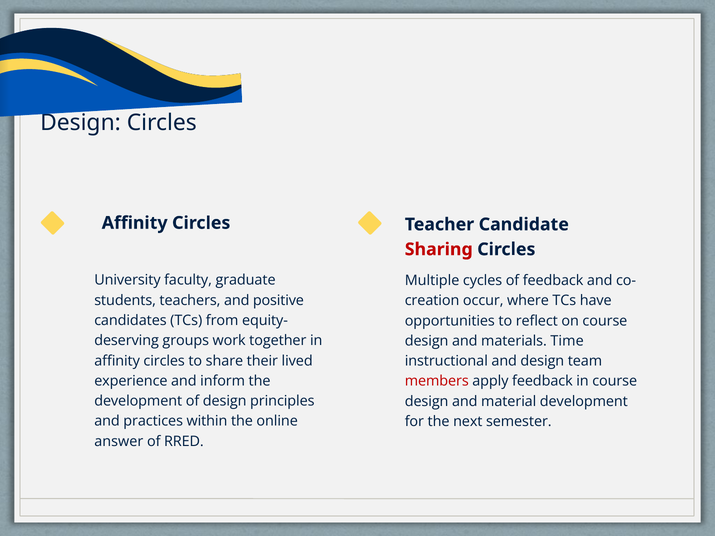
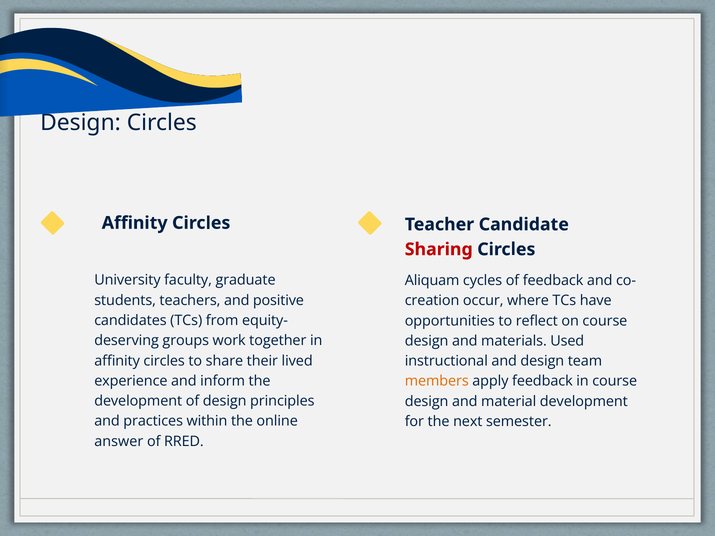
Multiple: Multiple -> Aliquam
Time: Time -> Used
members colour: red -> orange
